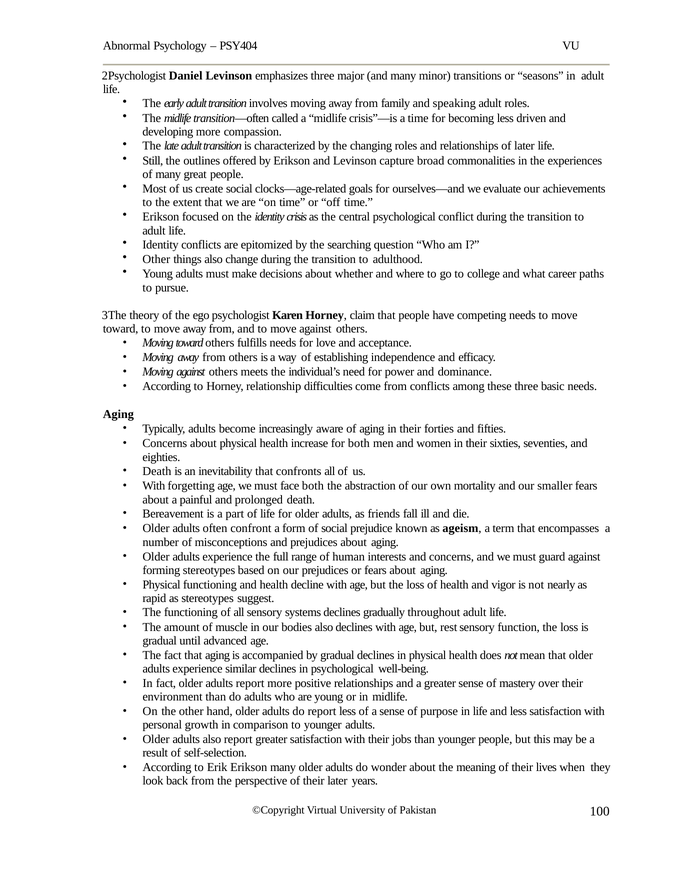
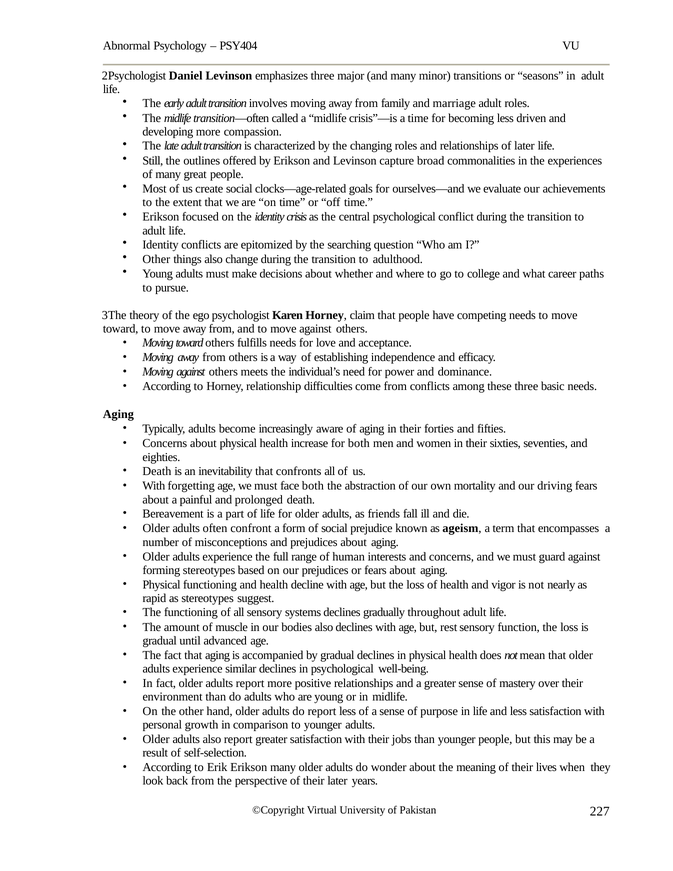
speaking: speaking -> marriage
smaller: smaller -> driving
100: 100 -> 227
